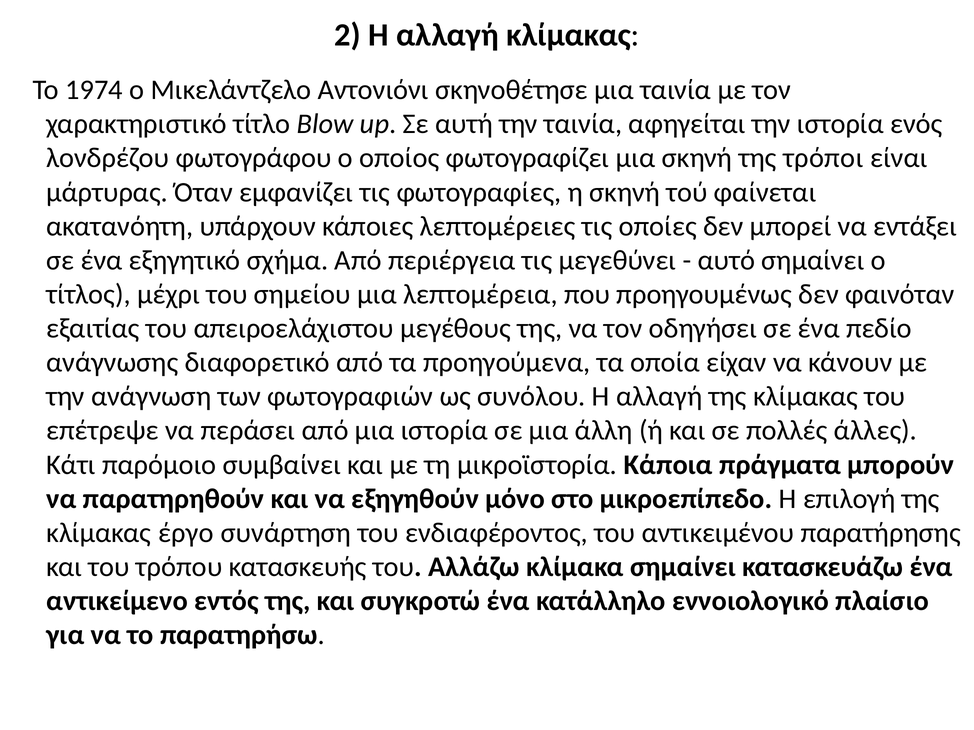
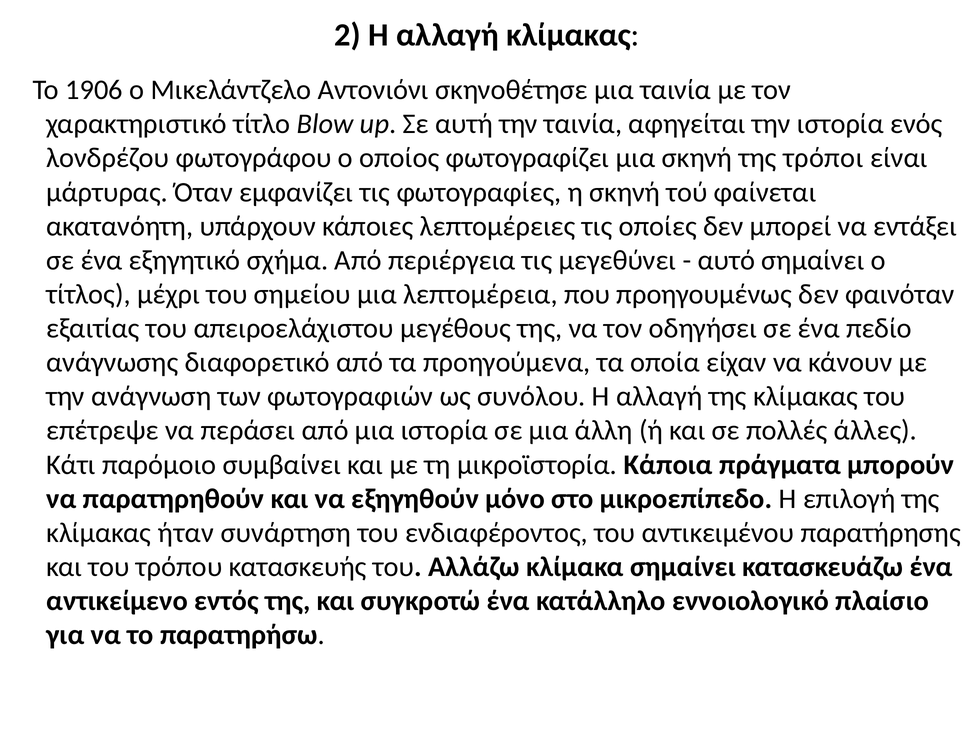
1974: 1974 -> 1906
έργο: έργο -> ήταν
